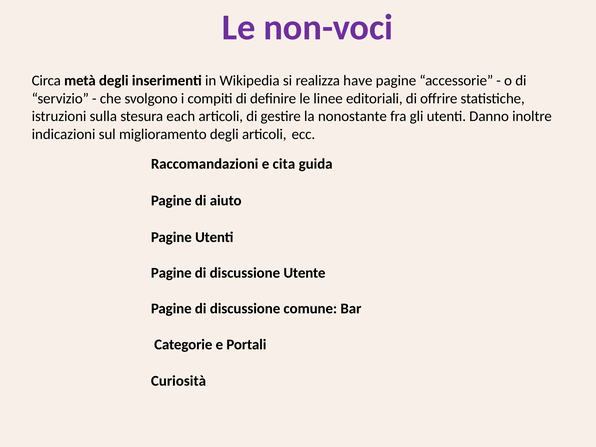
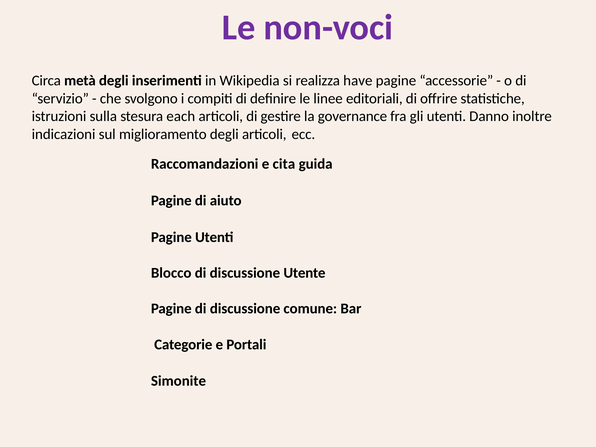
nonostante: nonostante -> governance
Pagine at (171, 273): Pagine -> Blocco
Curiosità: Curiosità -> Simonite
